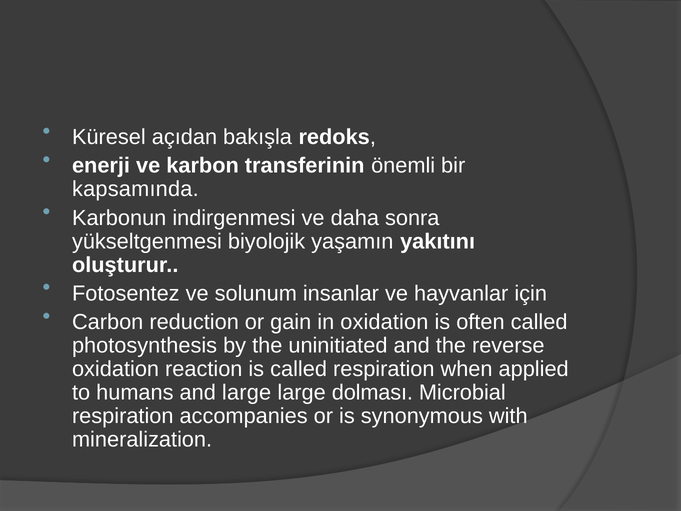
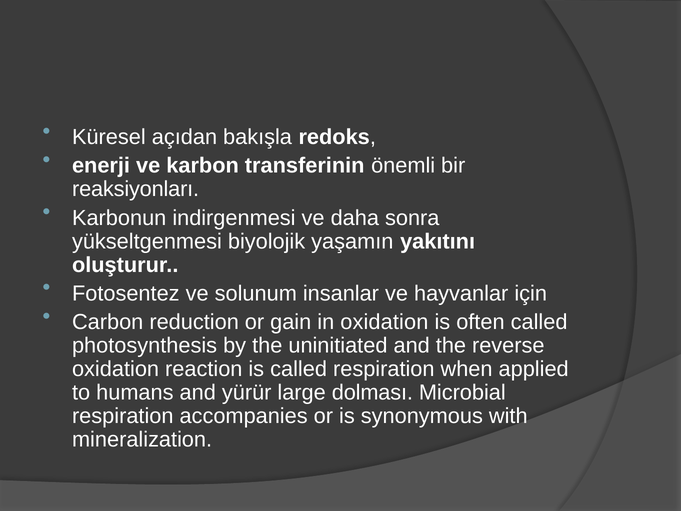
kapsamında: kapsamında -> reaksiyonları
and large: large -> yürür
